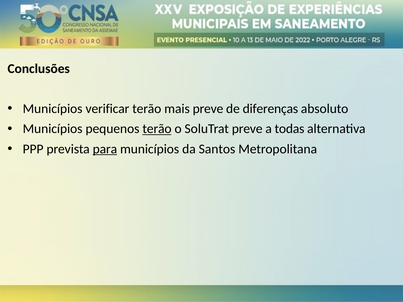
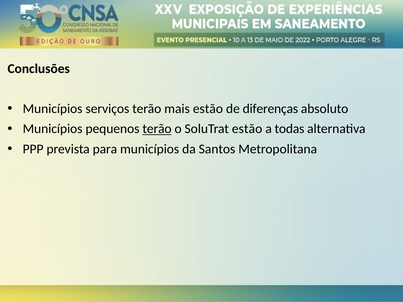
verificar: verificar -> serviços
mais preve: preve -> estão
SoluTrat preve: preve -> estão
para underline: present -> none
